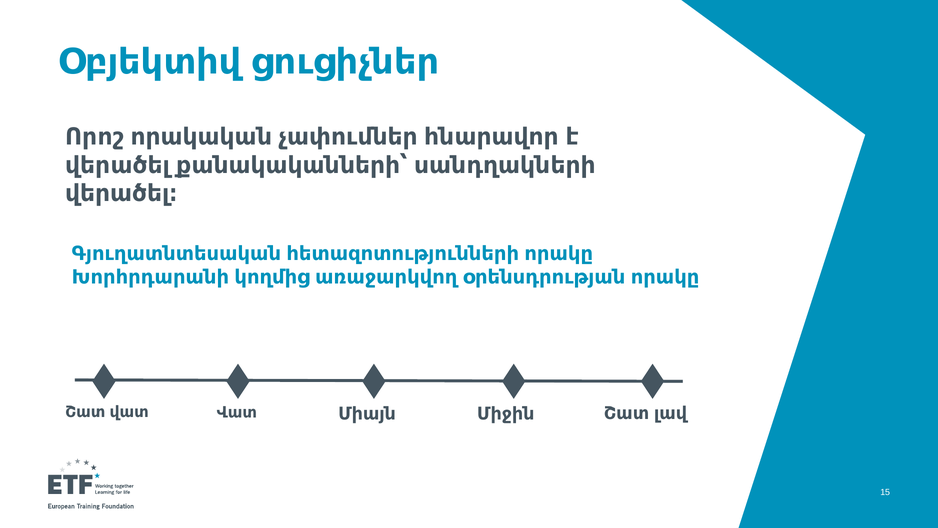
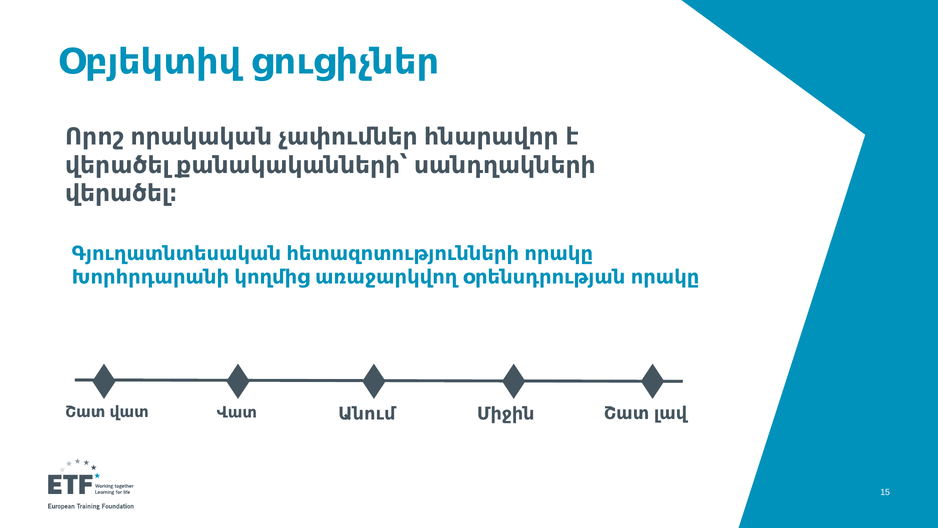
Միայն: Միայն -> Անում
